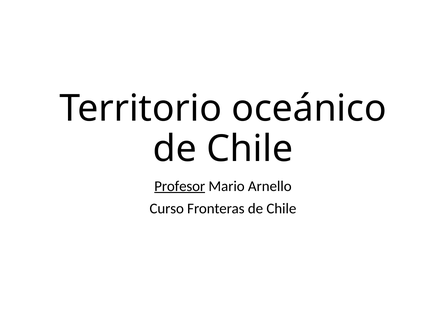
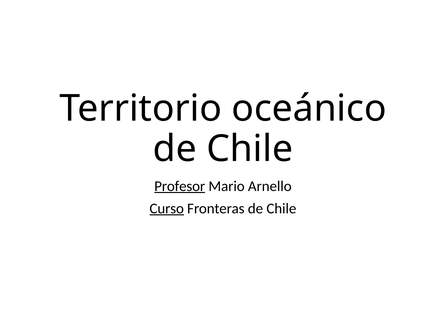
Curso underline: none -> present
